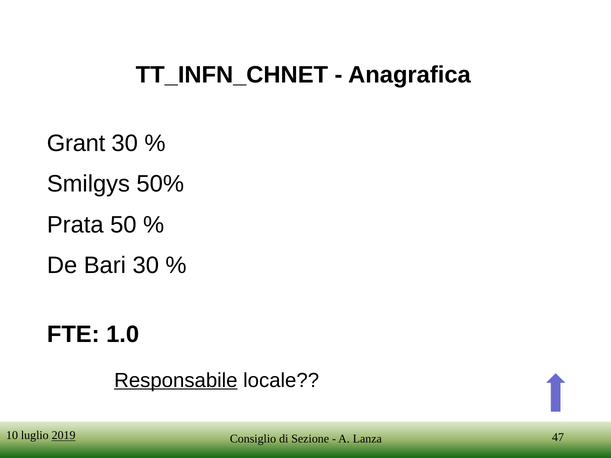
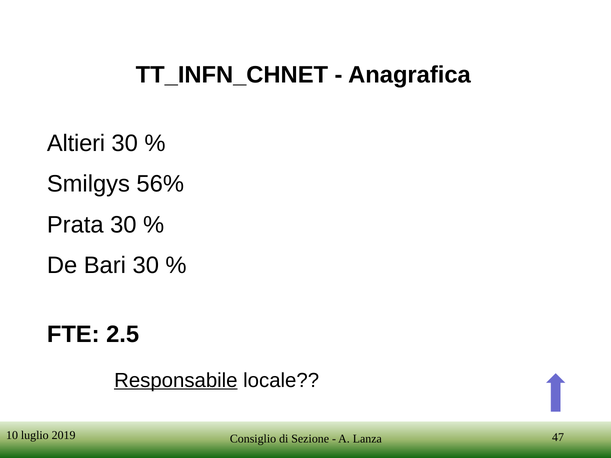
Grant: Grant -> Altieri
50%: 50% -> 56%
Prata 50: 50 -> 30
1.0: 1.0 -> 2.5
2019 underline: present -> none
